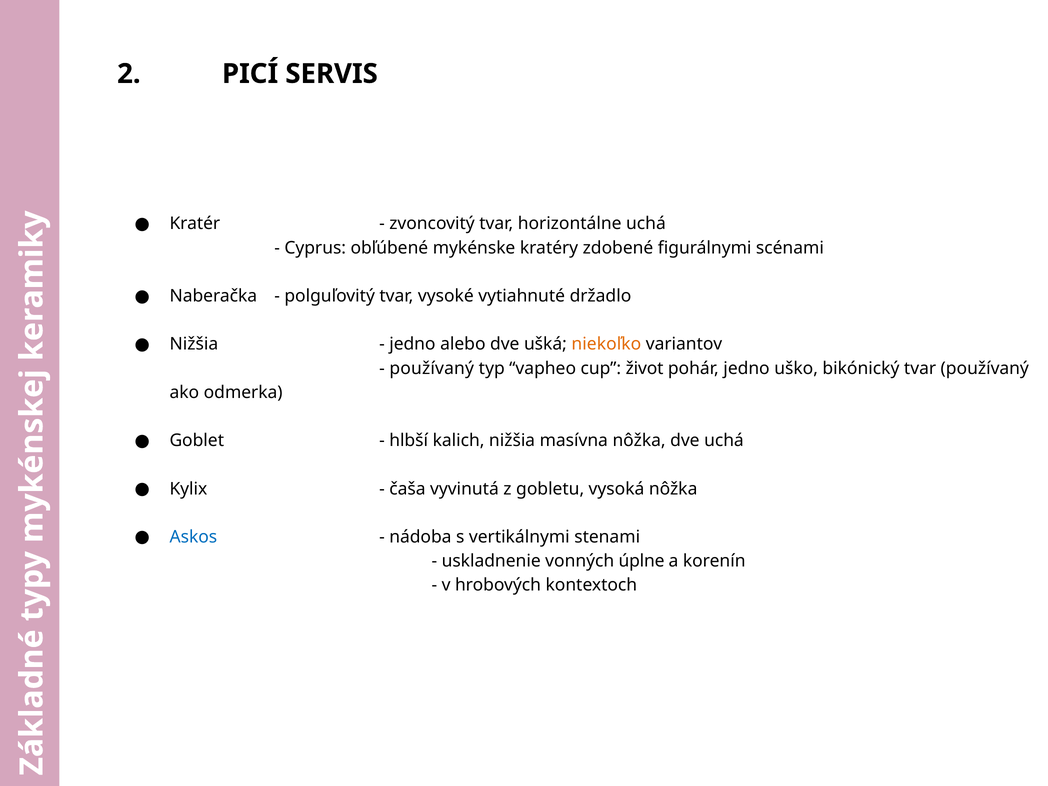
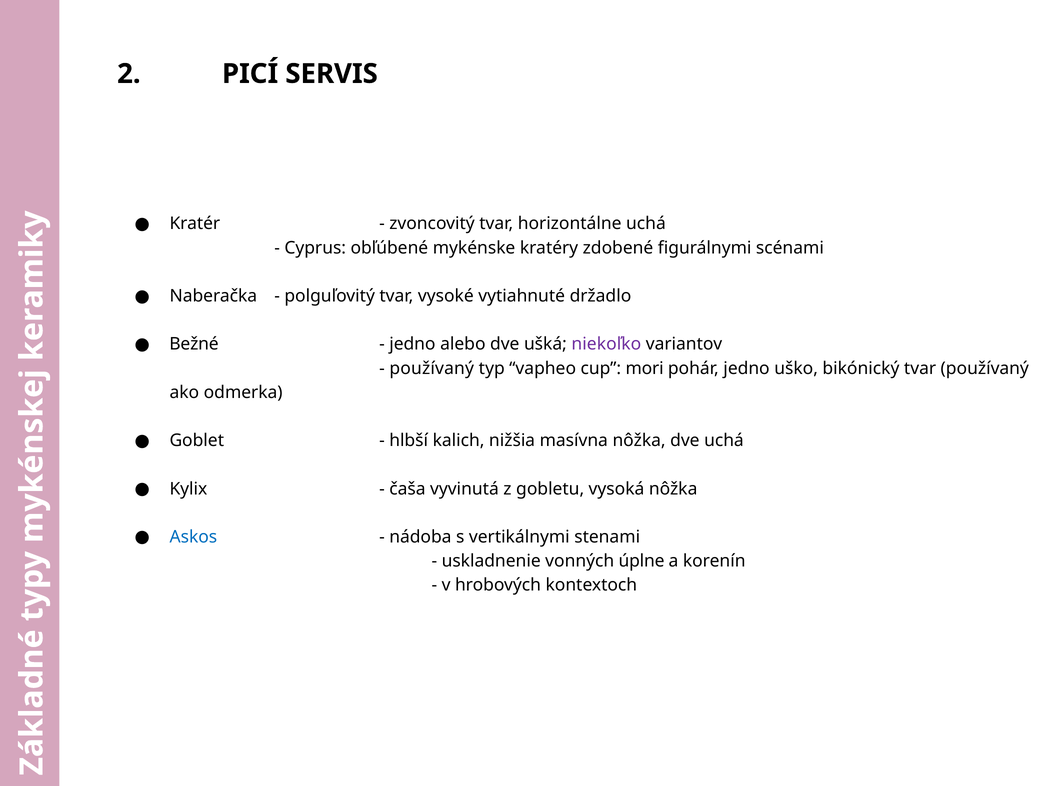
Nižšia at (194, 344): Nižšia -> Bežné
niekoľko colour: orange -> purple
život: život -> mori
